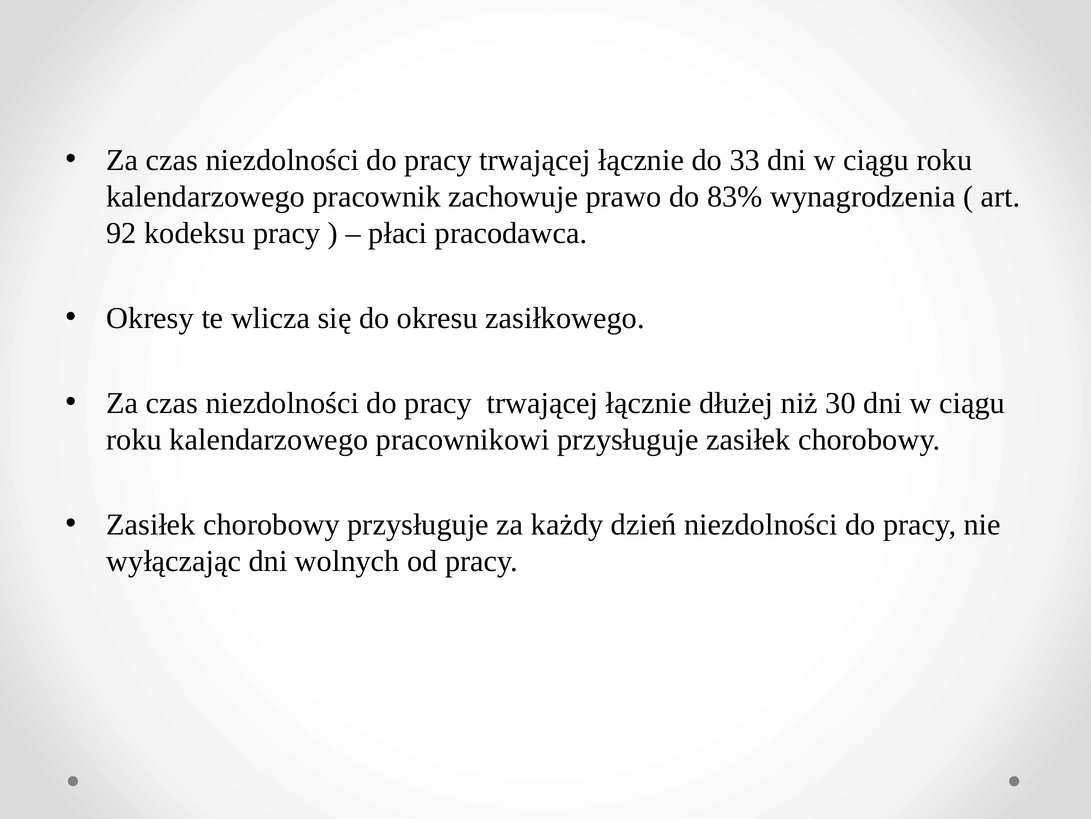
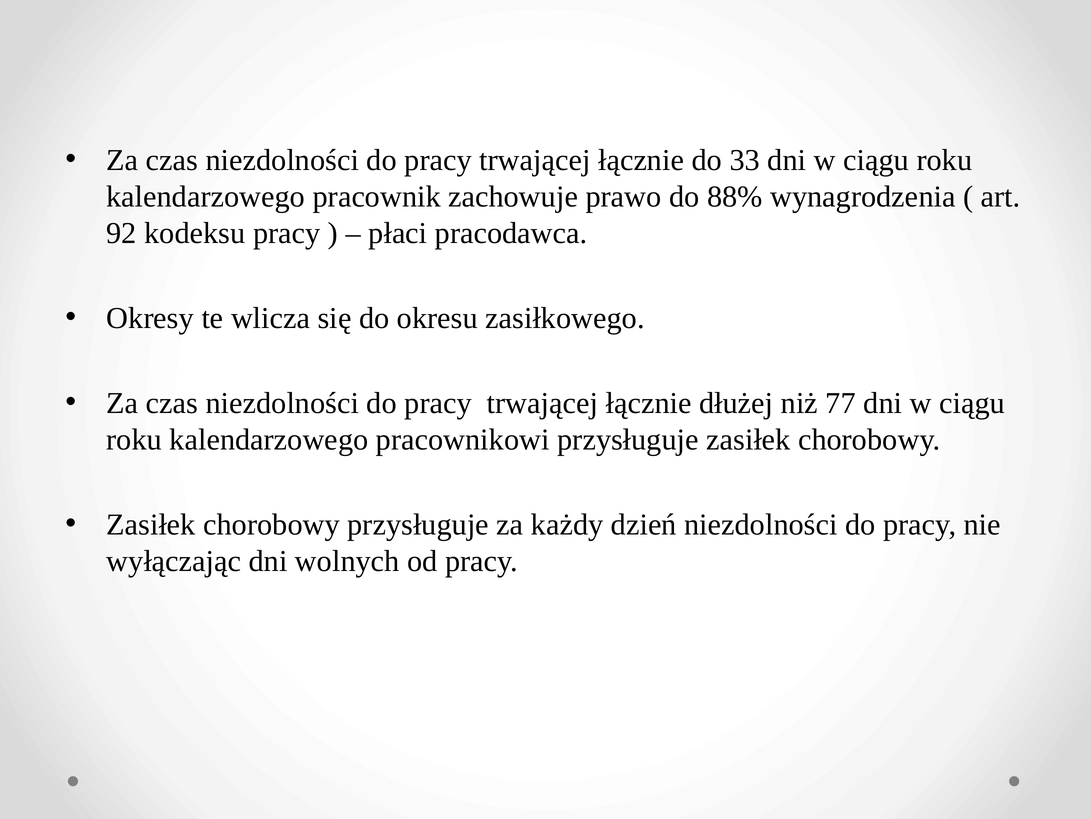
83%: 83% -> 88%
30: 30 -> 77
